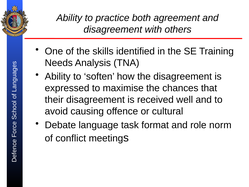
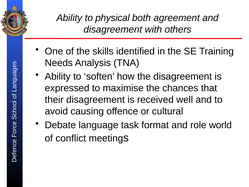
practice: practice -> physical
norm: norm -> world
